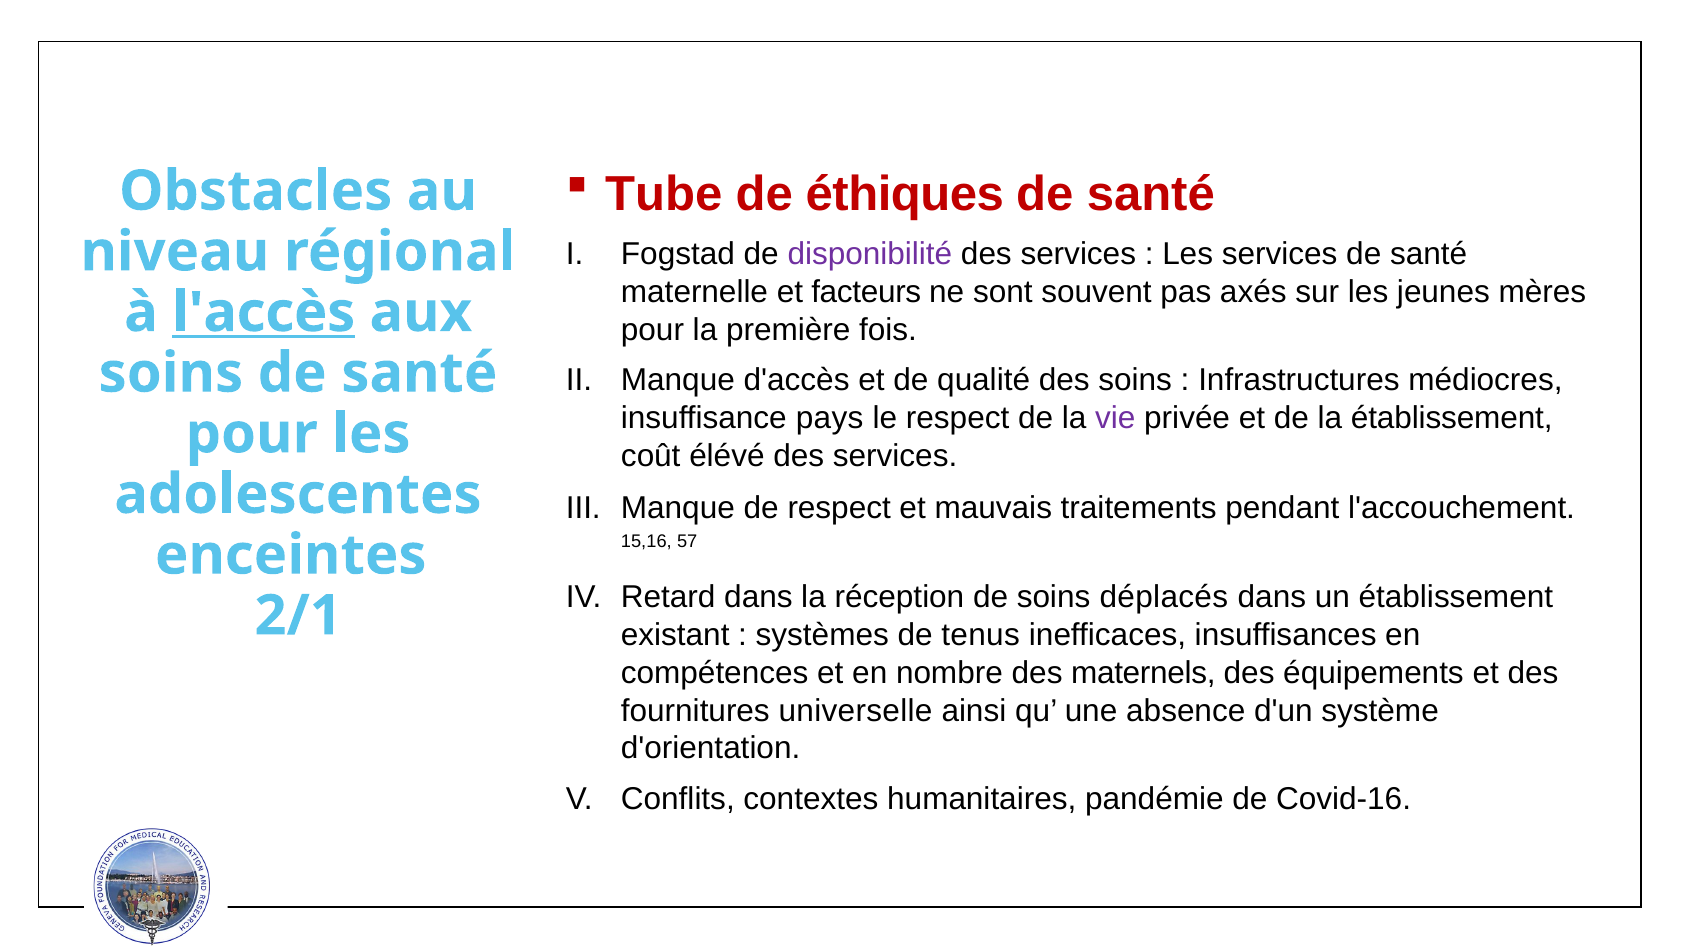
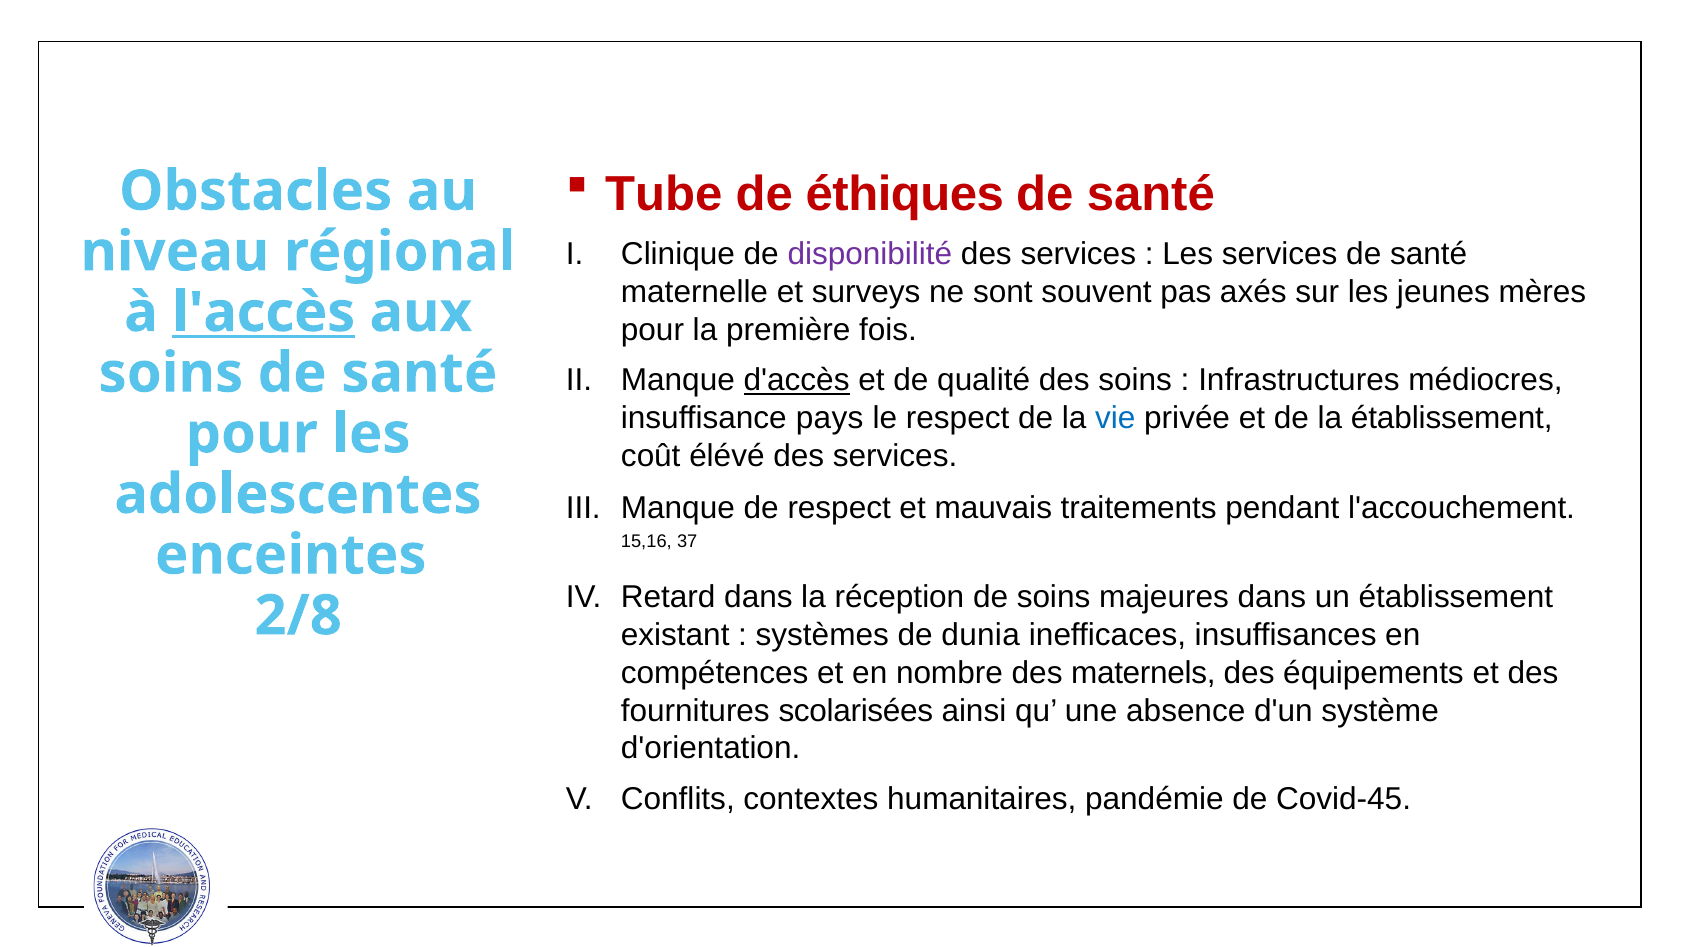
Fogstad: Fogstad -> Clinique
facteurs: facteurs -> surveys
d'accès underline: none -> present
vie colour: purple -> blue
57: 57 -> 37
déplacés: déplacés -> majeures
2/1: 2/1 -> 2/8
tenus: tenus -> dunia
universelle: universelle -> scolarisées
Covid-16: Covid-16 -> Covid-45
